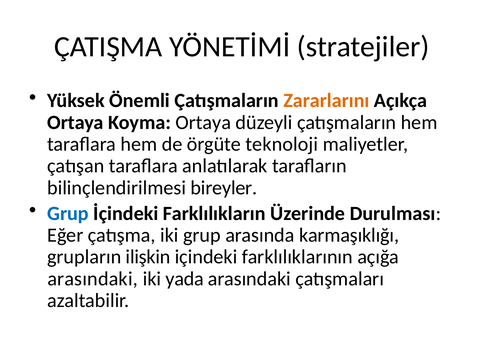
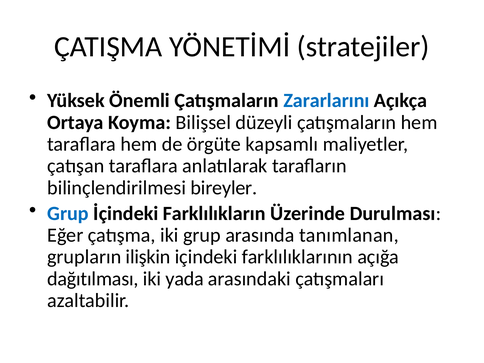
Zararlarını colour: orange -> blue
Koyma Ortaya: Ortaya -> Bilişsel
teknoloji: teknoloji -> kapsamlı
karmaşıklığı: karmaşıklığı -> tanımlanan
arasındaki at (93, 279): arasındaki -> dağıtılması
